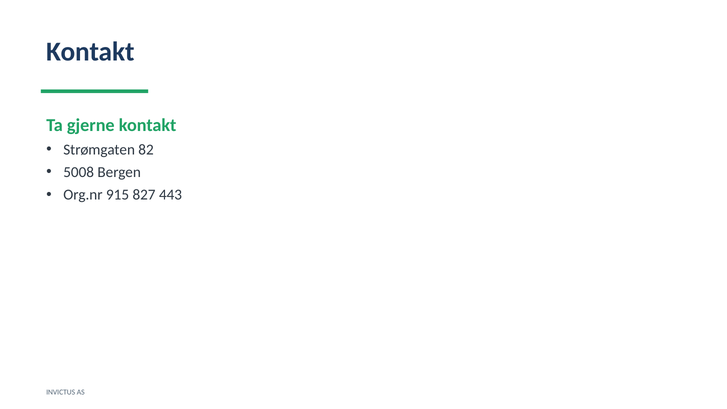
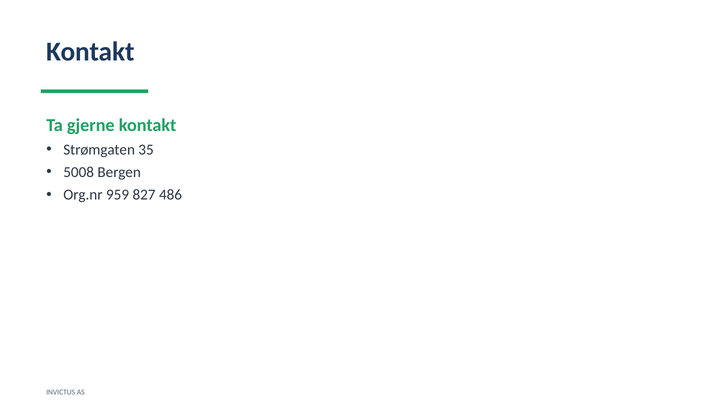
82: 82 -> 35
915: 915 -> 959
443: 443 -> 486
